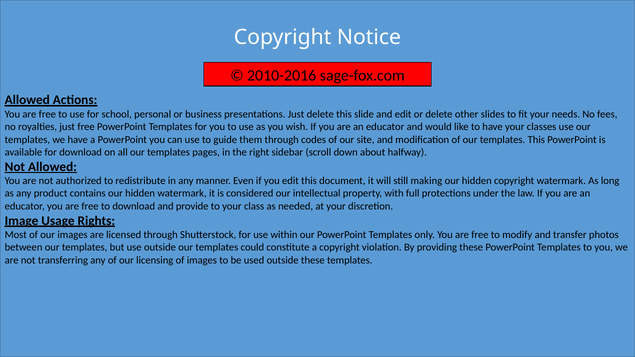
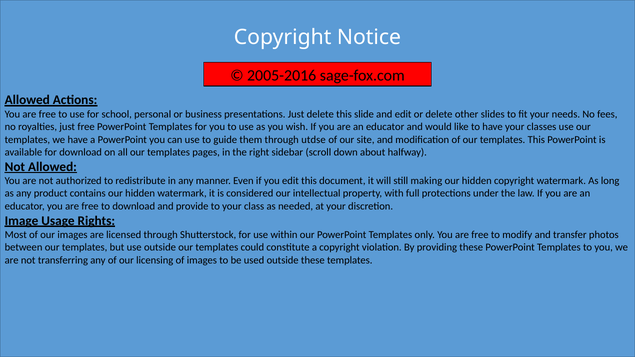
2010-2016: 2010-2016 -> 2005-2016
codes: codes -> utdse
